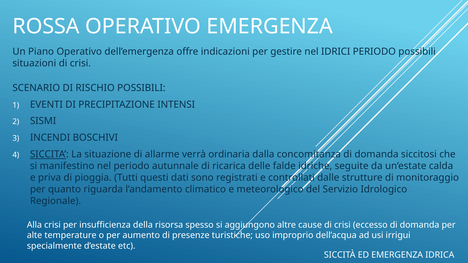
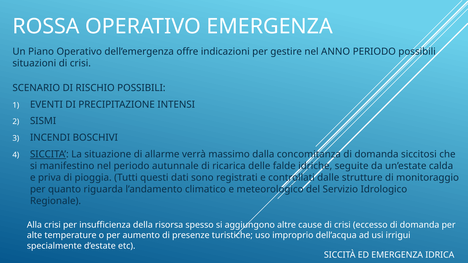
IDRICI: IDRICI -> ANNO
ordinaria: ordinaria -> massimo
